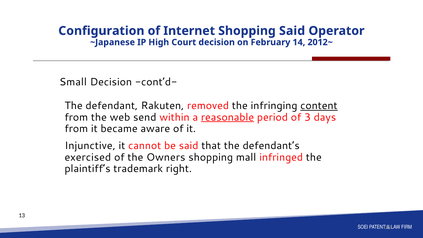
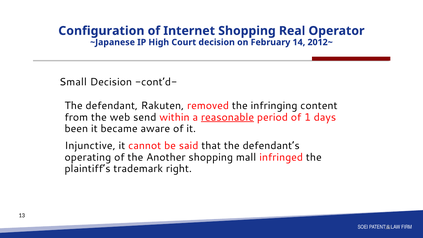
Shopping Said: Said -> Real
content underline: present -> none
3: 3 -> 1
from at (76, 129): from -> been
exercised: exercised -> operating
Owners: Owners -> Another
